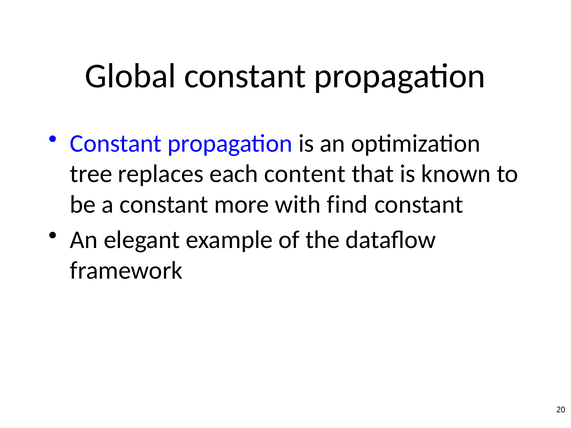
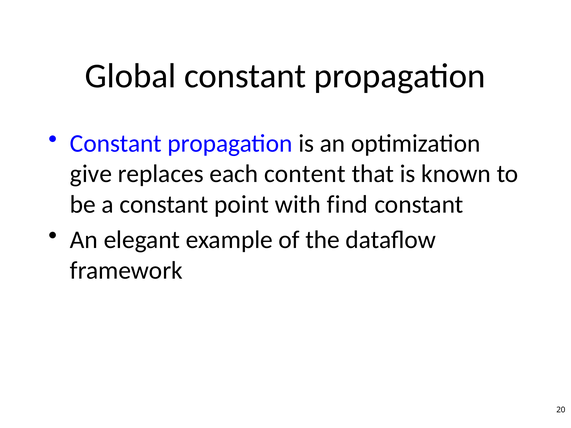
tree: tree -> give
more: more -> point
